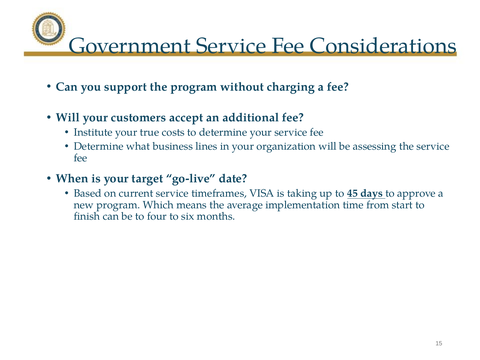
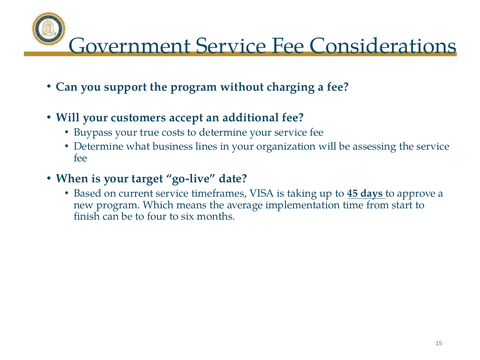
Institute: Institute -> Buypass
